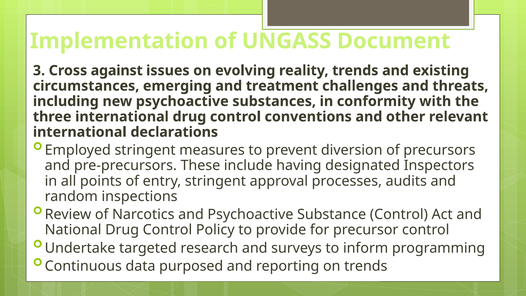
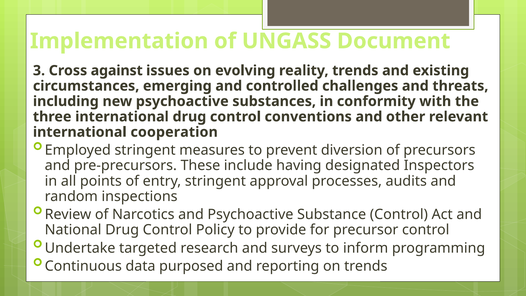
treatment: treatment -> controlled
declarations: declarations -> cooperation
